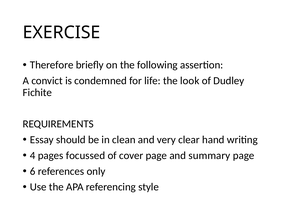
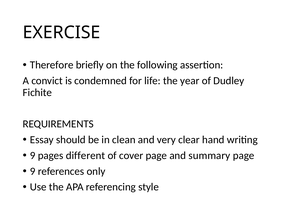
look: look -> year
4 at (33, 155): 4 -> 9
focussed: focussed -> different
6 at (33, 171): 6 -> 9
